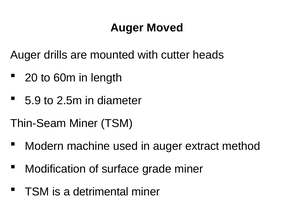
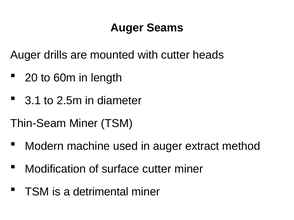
Moved: Moved -> Seams
5.9: 5.9 -> 3.1
surface grade: grade -> cutter
